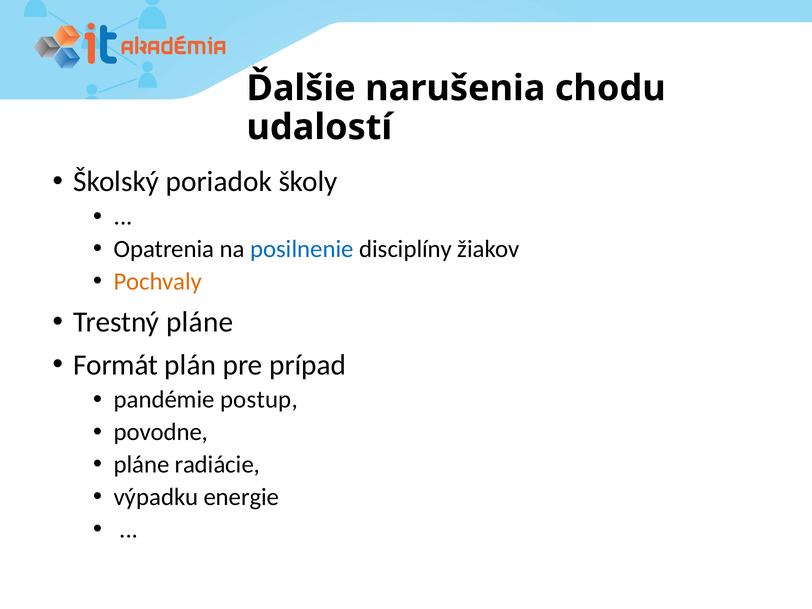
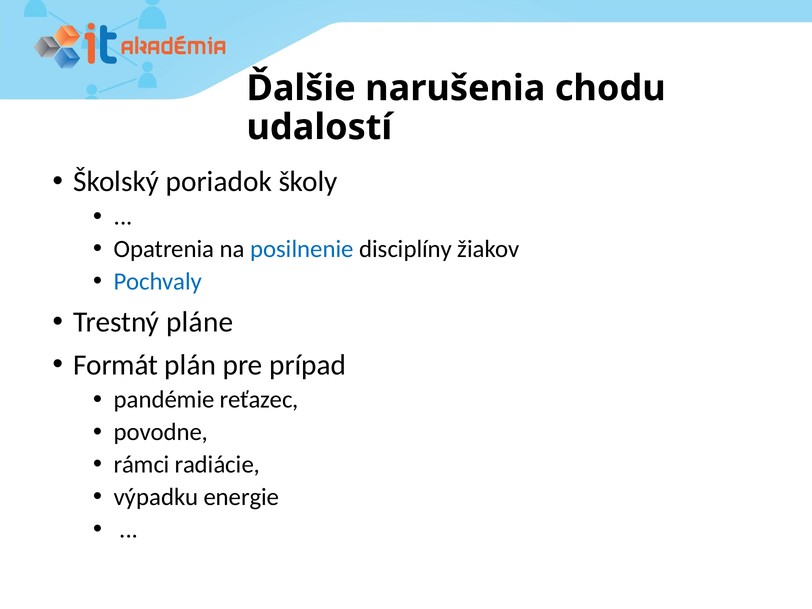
Pochvaly colour: orange -> blue
postup: postup -> reťazec
pláne at (142, 465): pláne -> rámci
